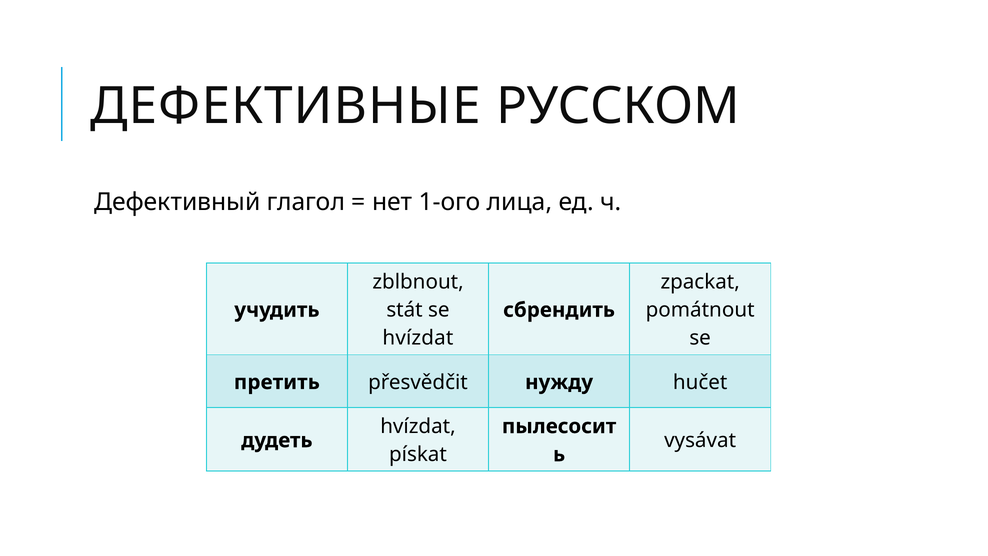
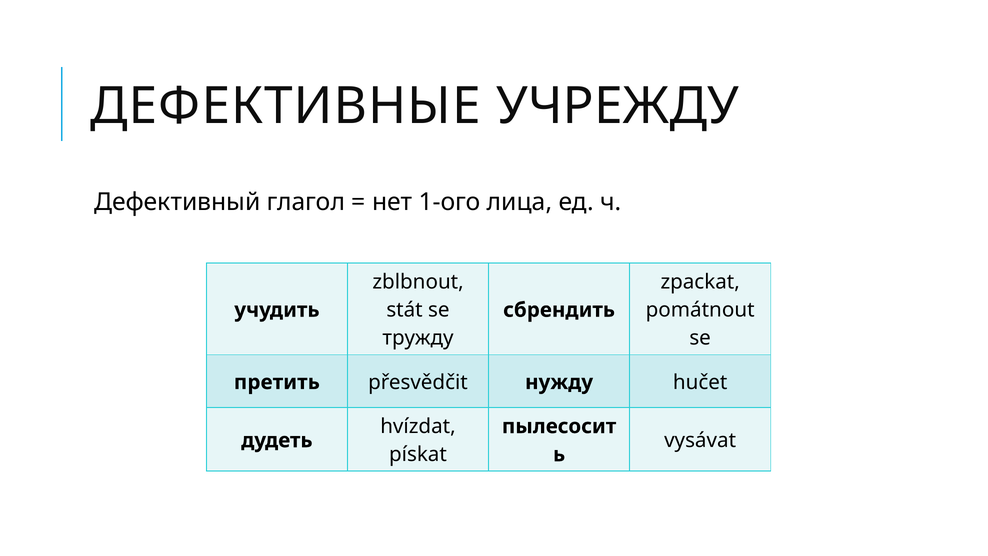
РУССКОМ: РУССКОМ -> УЧРЕЖДУ
hvízdat at (418, 338): hvízdat -> тружду
